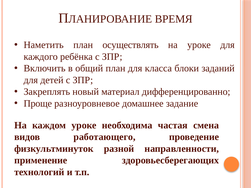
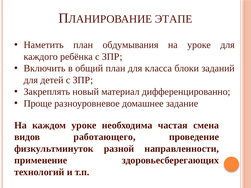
ВРЕМЯ: ВРЕМЯ -> ЭТАПЕ
осуществлять: осуществлять -> обдумывания
